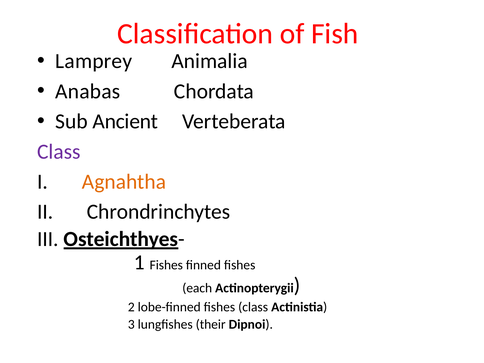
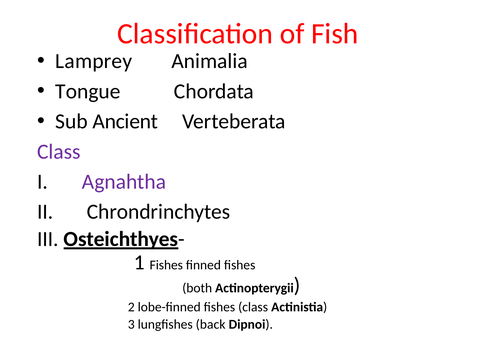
Anabas: Anabas -> Tongue
Agnahtha colour: orange -> purple
each: each -> both
their: their -> back
